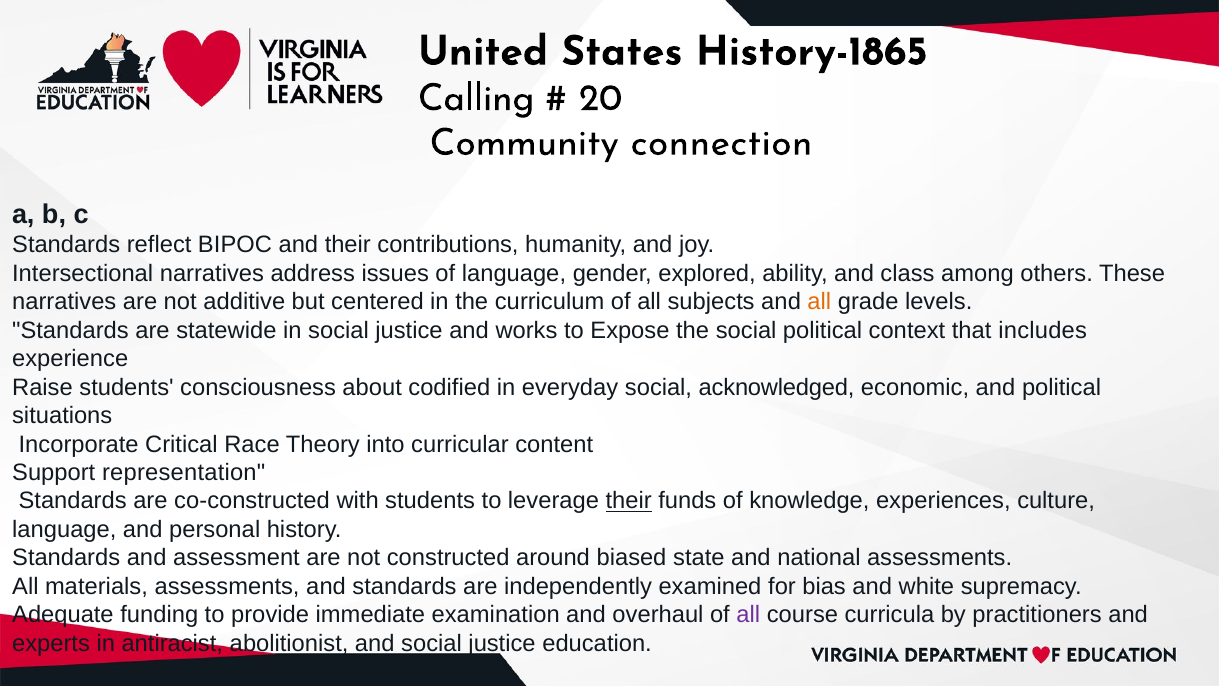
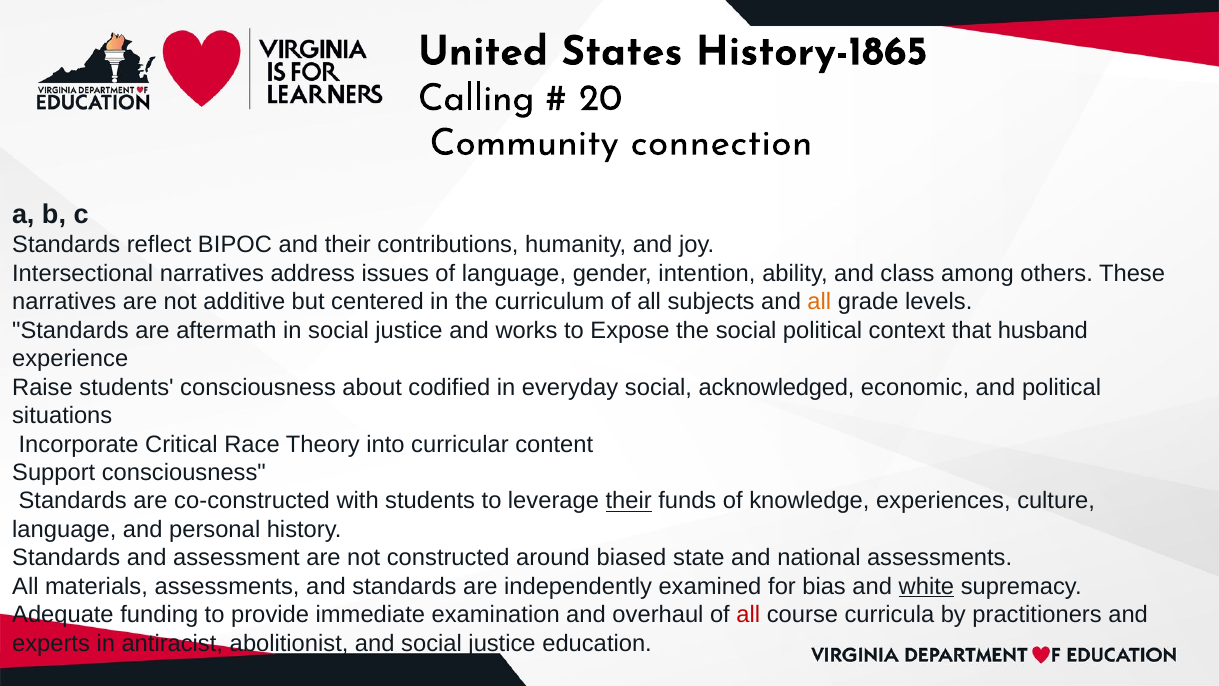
explored: explored -> intention
statewide: statewide -> aftermath
includes: includes -> husband
Support representation: representation -> consciousness
white underline: none -> present
all at (748, 615) colour: purple -> red
